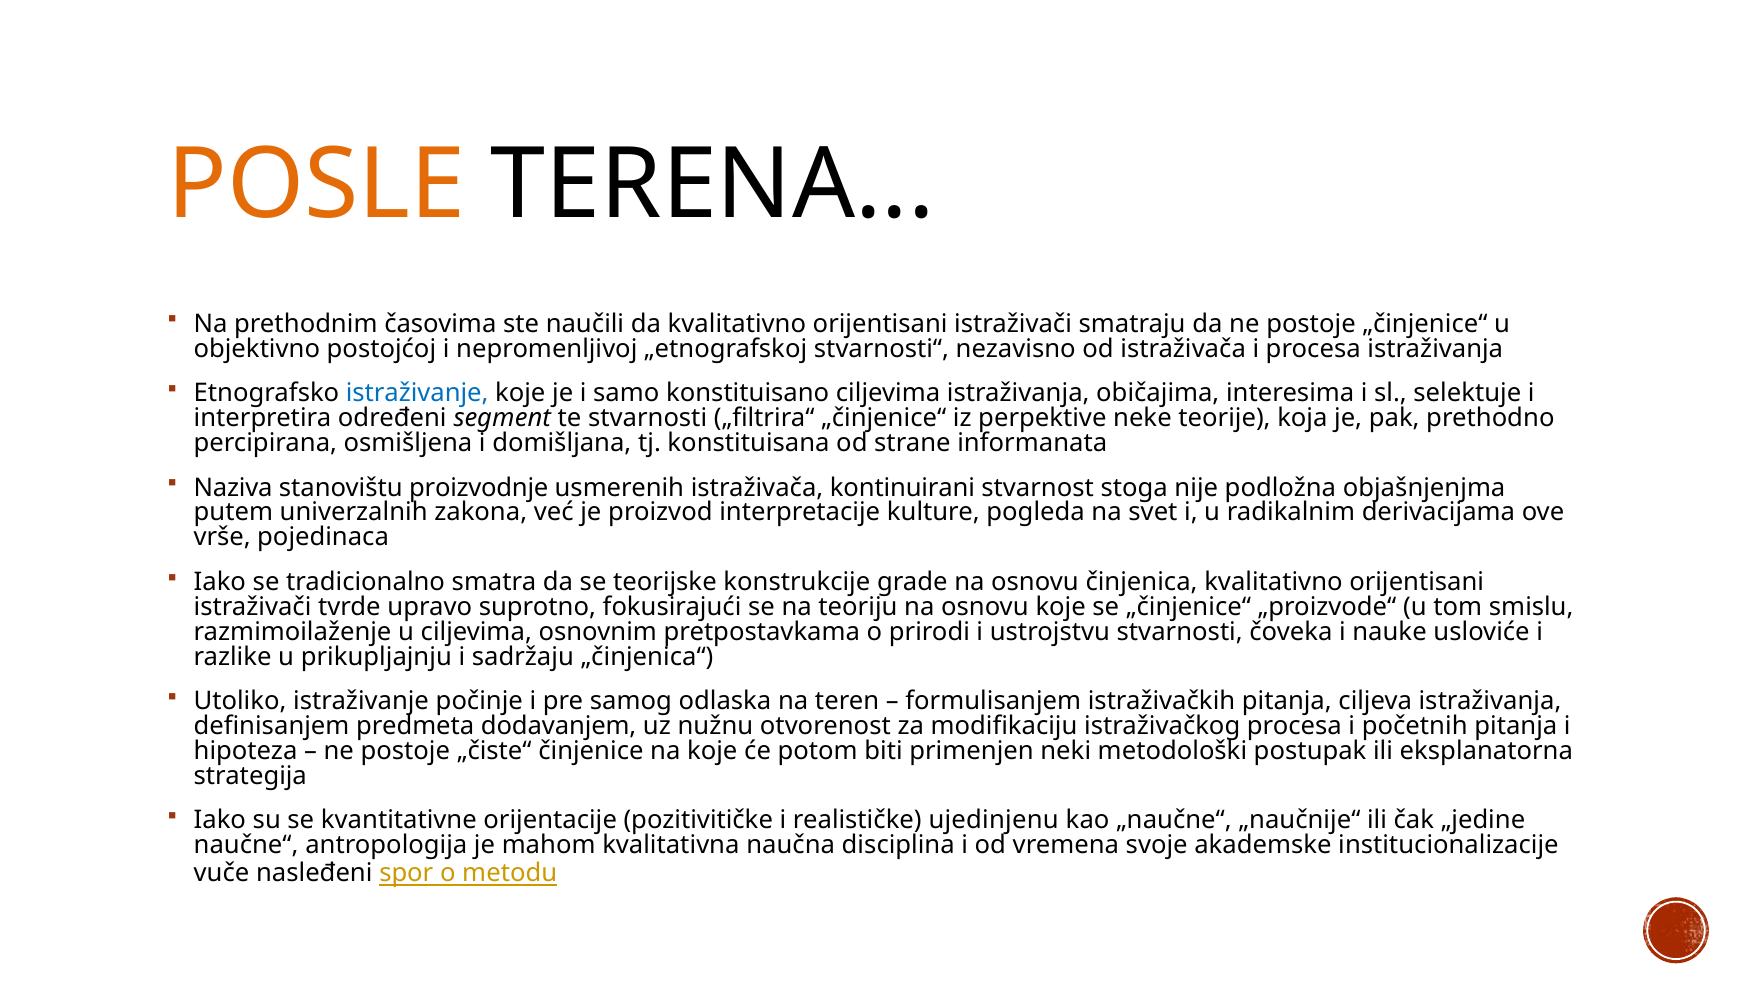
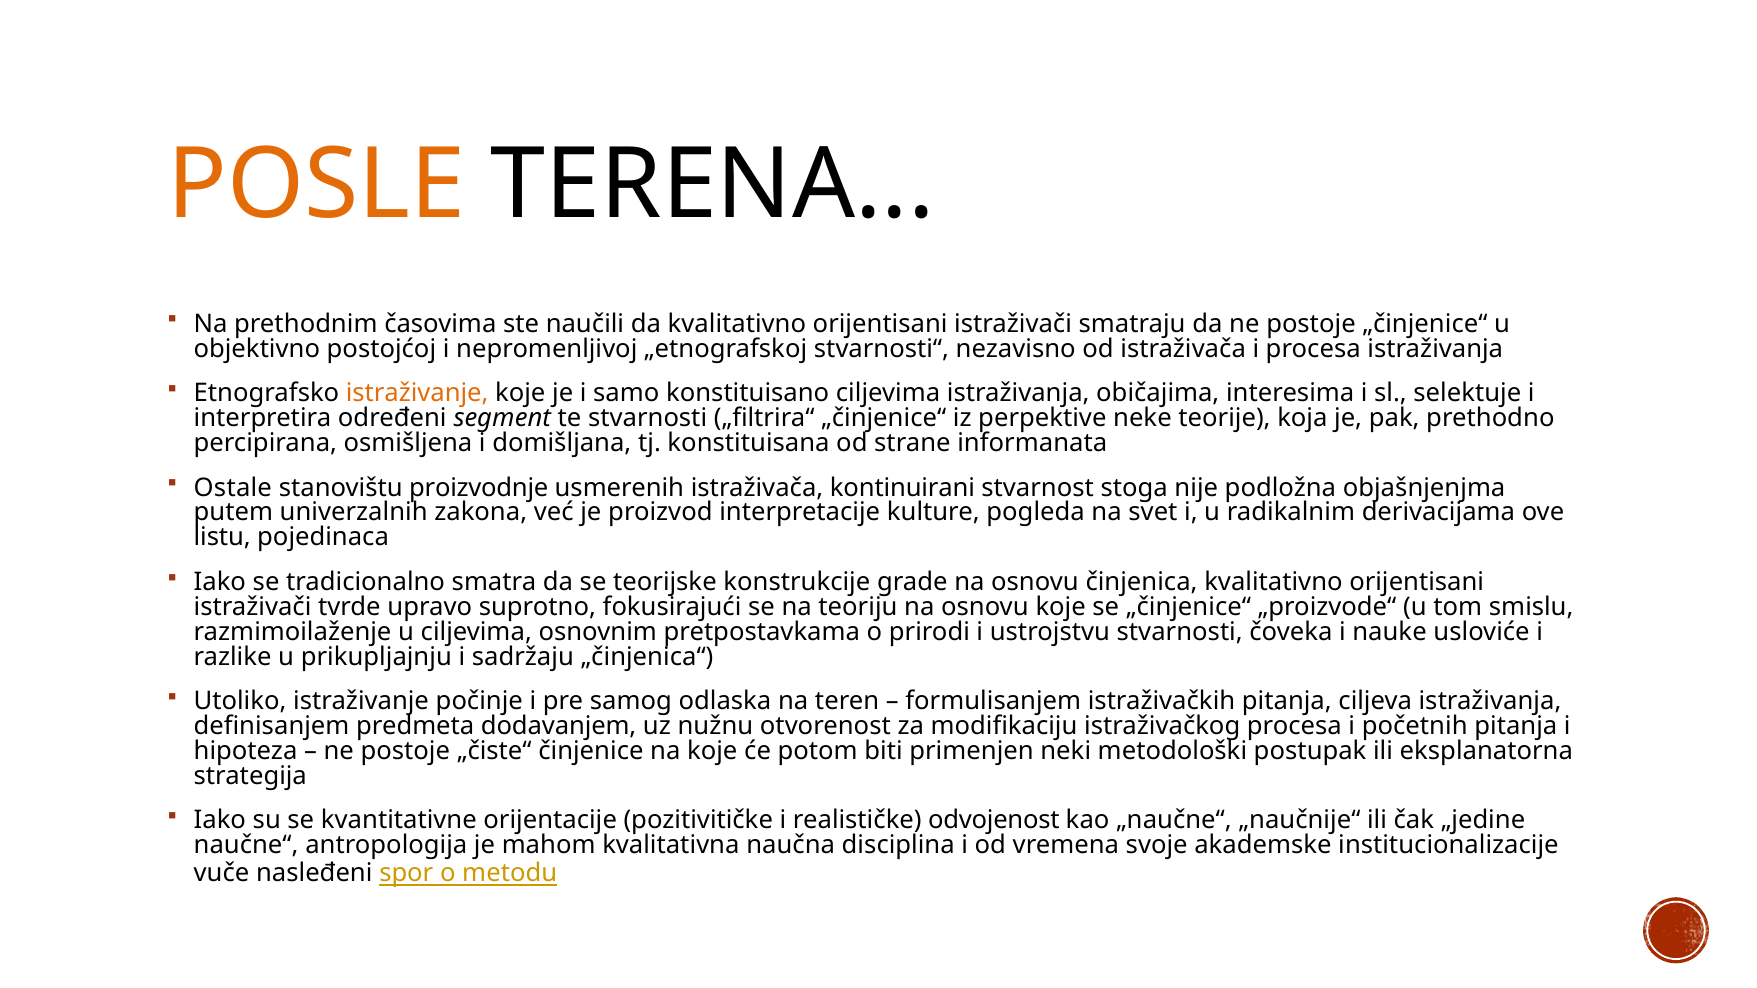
istraživanje at (417, 393) colour: blue -> orange
Naziva: Naziva -> Ostale
vrše: vrše -> listu
ujedinjenu: ujedinjenu -> odvojenost
